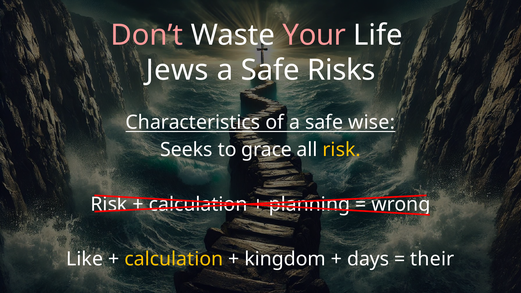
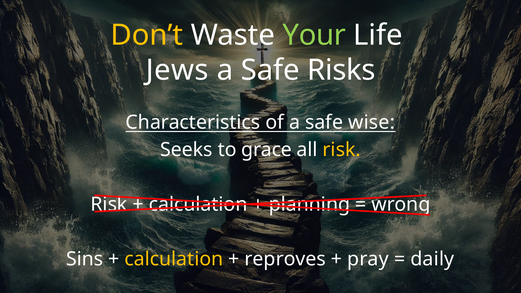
Don’t colour: pink -> yellow
Your colour: pink -> light green
Like: Like -> Sins
kingdom: kingdom -> reproves
days: days -> pray
their: their -> daily
